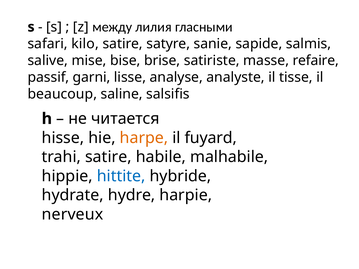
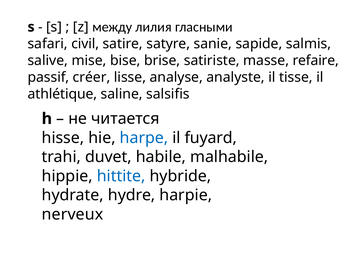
kilo: kilo -> civil
garni: garni -> créer
beaucoup: beaucoup -> athlétique
harpe colour: orange -> blue
trahi satire: satire -> duvet
